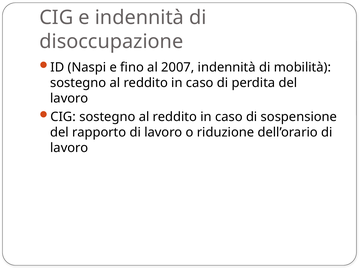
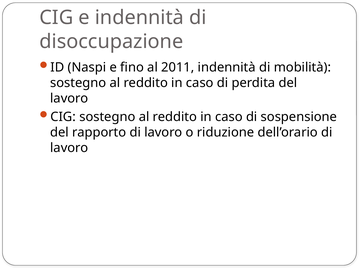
2007: 2007 -> 2011
